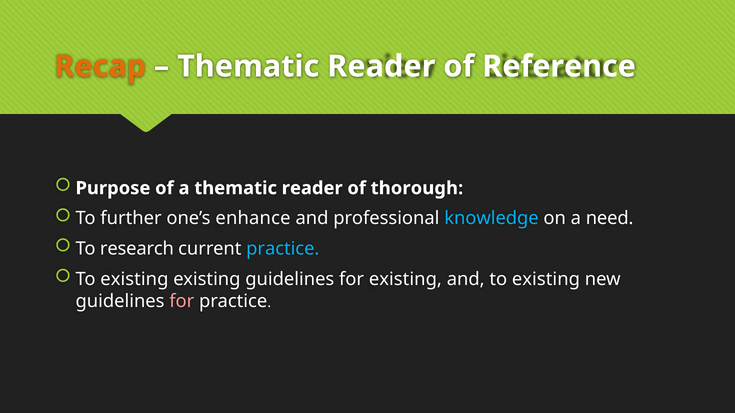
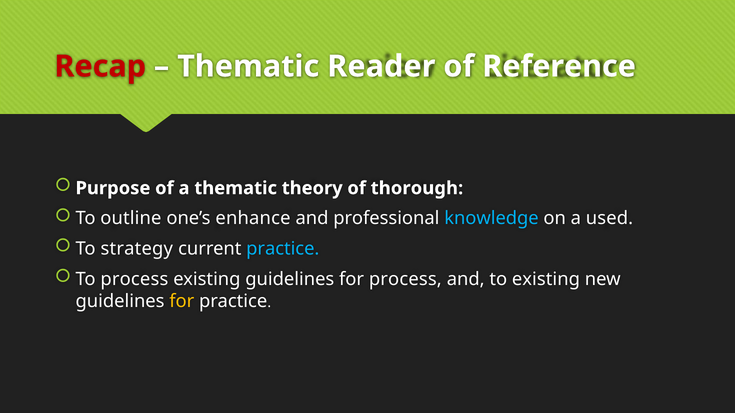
Recap colour: orange -> red
a thematic reader: reader -> theory
further: further -> outline
need: need -> used
research: research -> strategy
existing at (134, 279): existing -> process
for existing: existing -> process
for at (182, 301) colour: pink -> yellow
